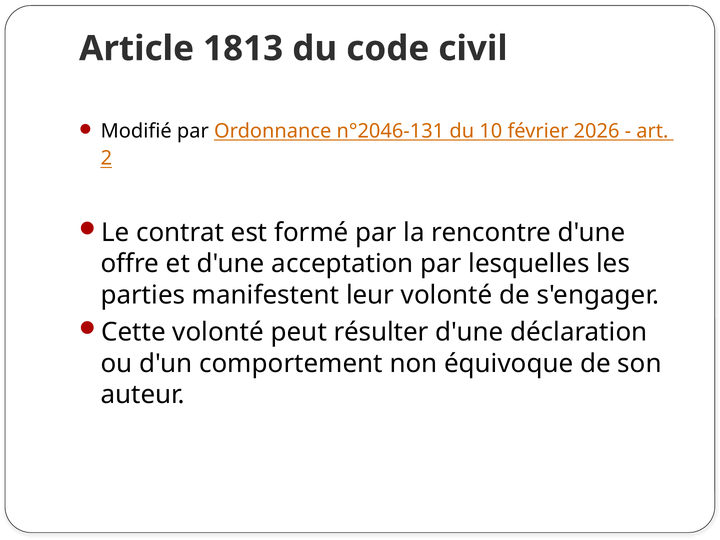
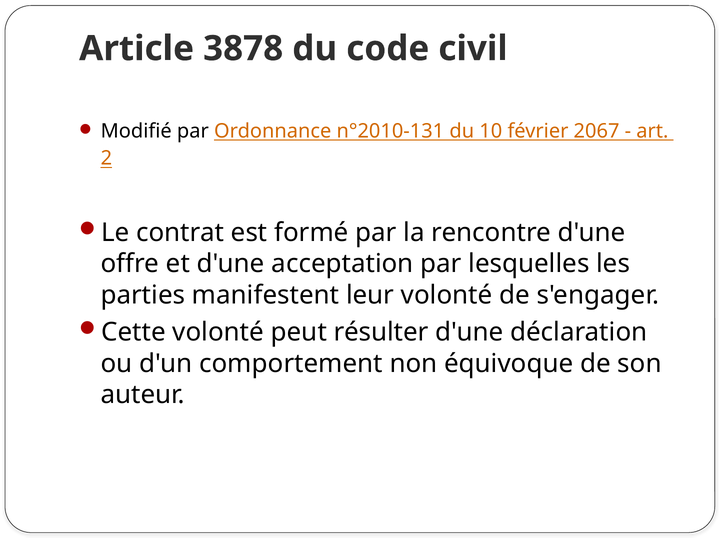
1813: 1813 -> 3878
n°2046-131: n°2046-131 -> n°2010-131
2026: 2026 -> 2067
